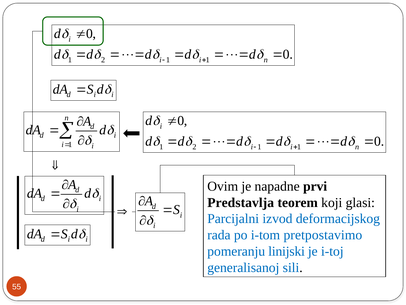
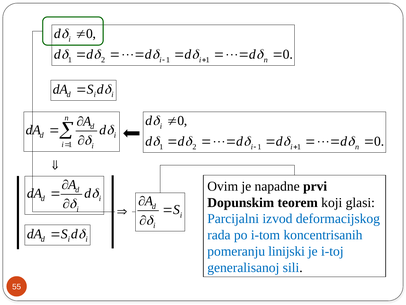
Predstavlja: Predstavlja -> Dopunskim
pretpostavimo: pretpostavimo -> koncentrisanih
